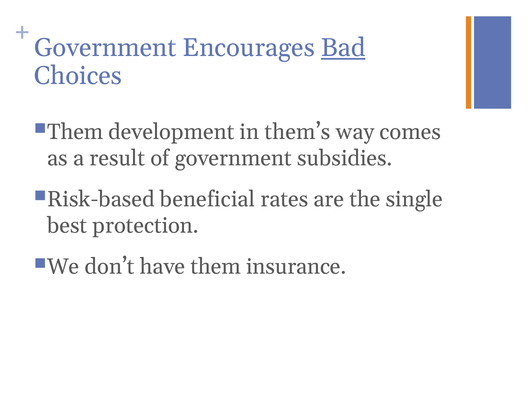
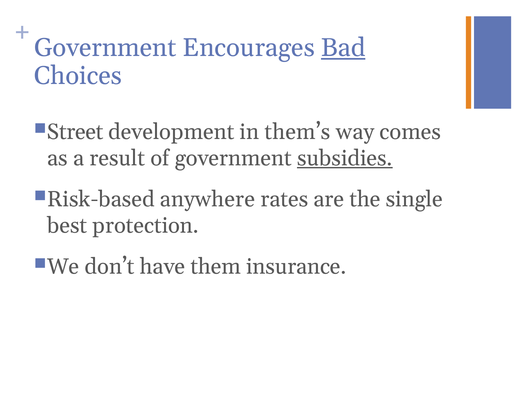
Them at (75, 132): Them -> Street
subsidies underline: none -> present
beneficial: beneficial -> anywhere
